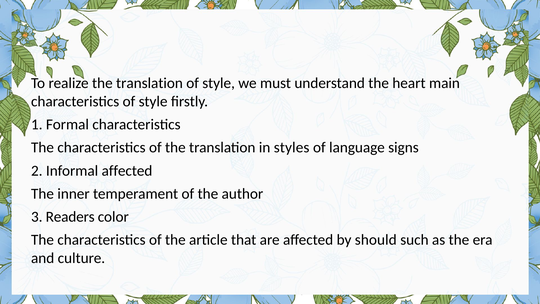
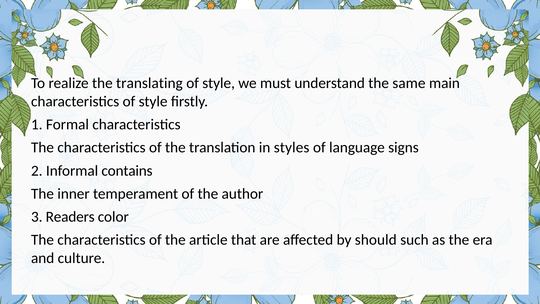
realize the translation: translation -> translating
heart: heart -> same
Informal affected: affected -> contains
